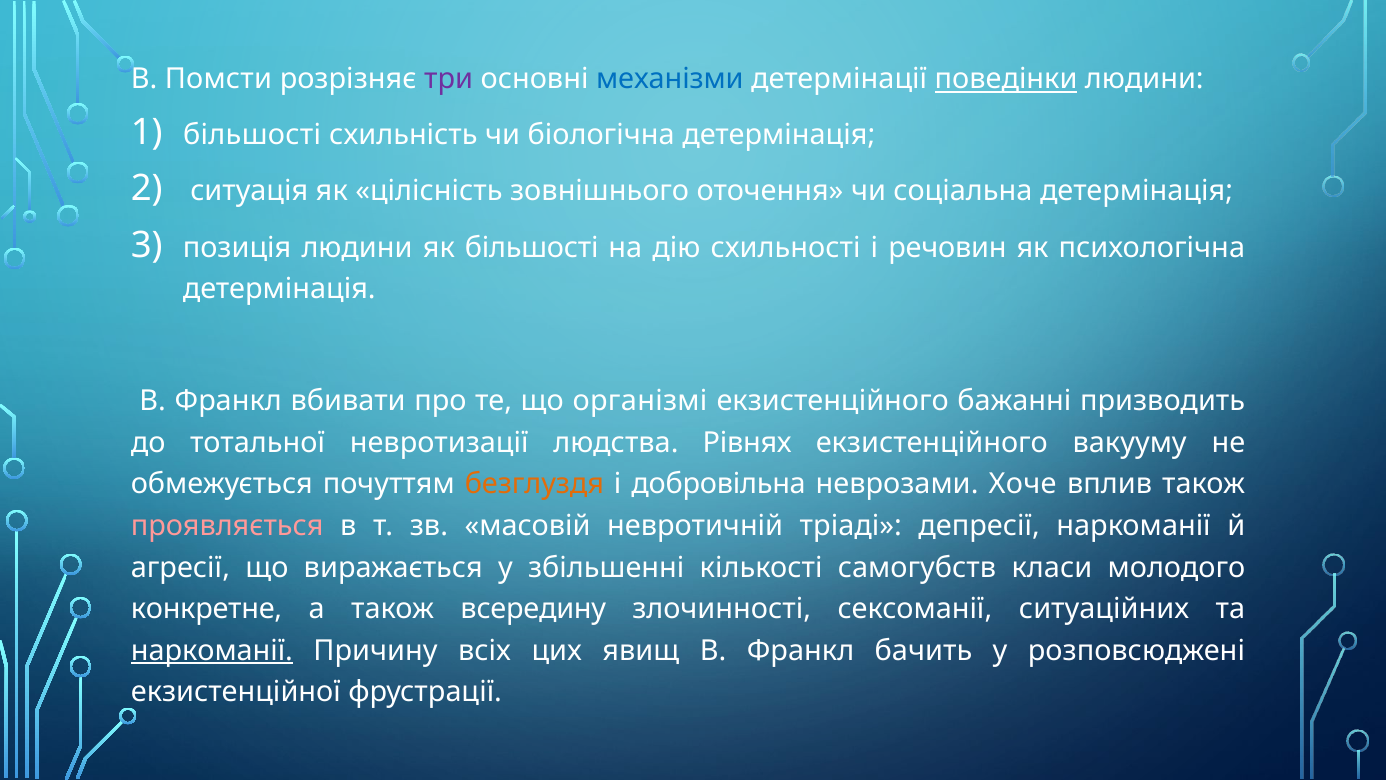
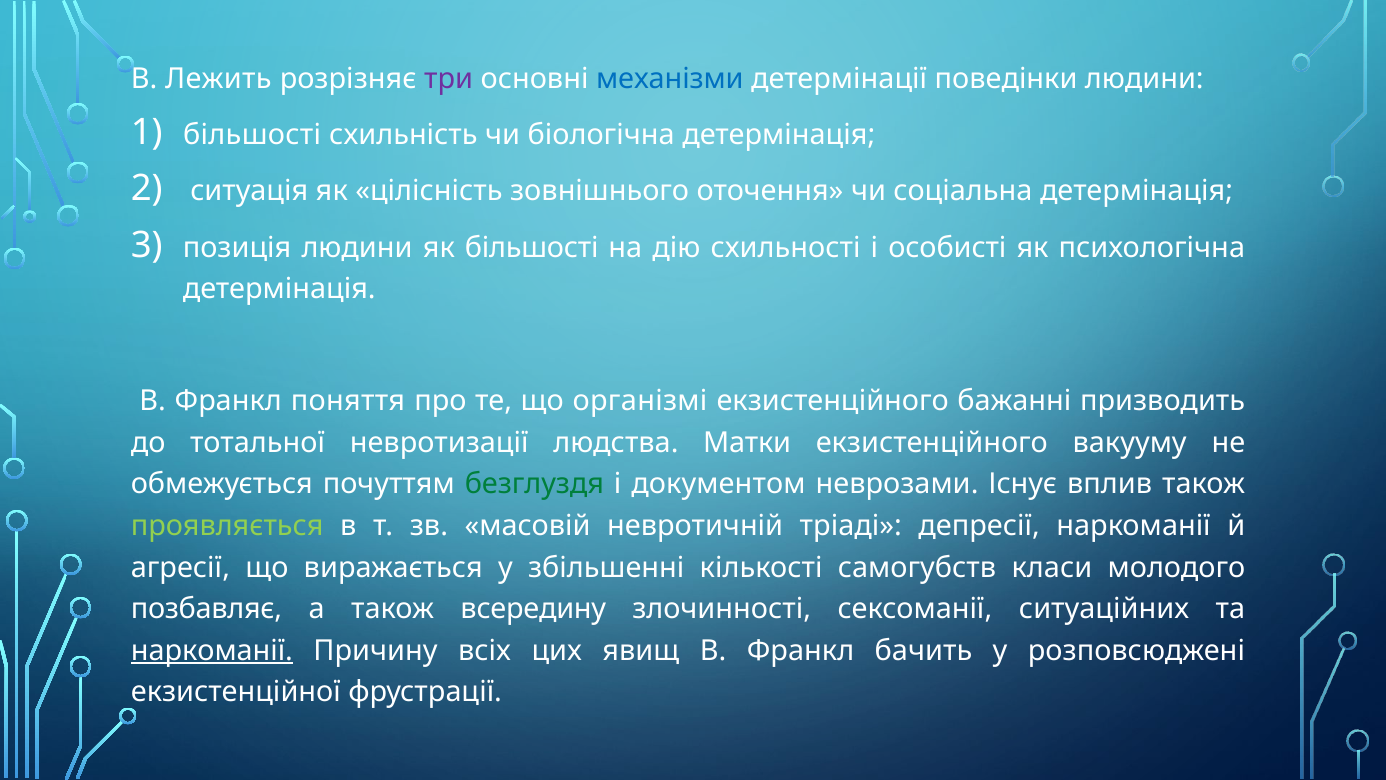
Помсти: Помсти -> Лежить
поведінки underline: present -> none
речовин: речовин -> особисті
вбивати: вбивати -> поняття
Рівнях: Рівнях -> Матки
безглуздя colour: orange -> green
добровільна: добровільна -> документом
Хоче: Хоче -> Існує
проявляється colour: pink -> light green
конкретне: конкретне -> позбавляє
